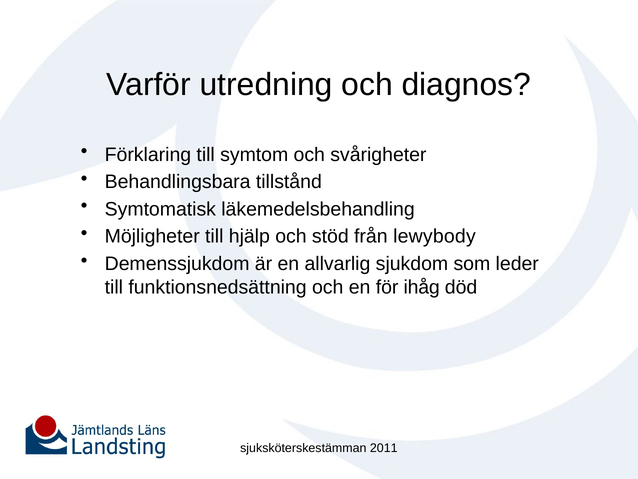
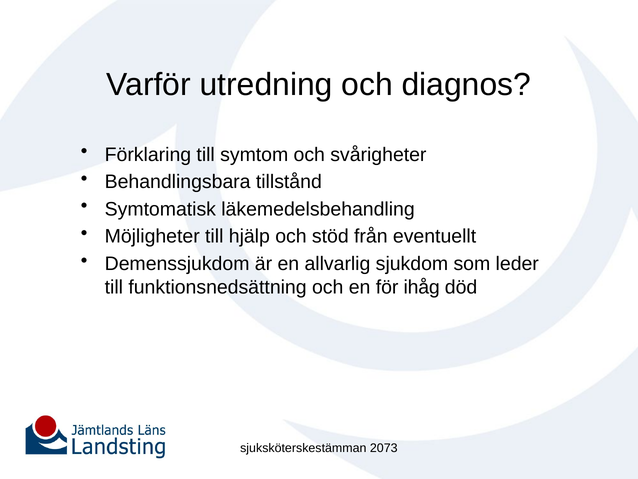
lewybody: lewybody -> eventuellt
2011: 2011 -> 2073
